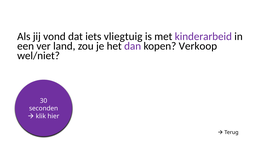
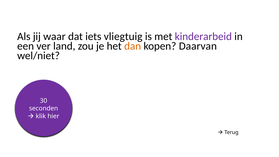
vond: vond -> waar
dan colour: purple -> orange
Verkoop: Verkoop -> Daarvan
